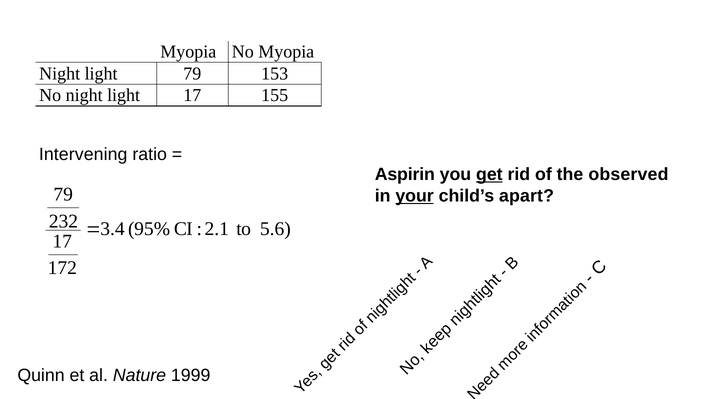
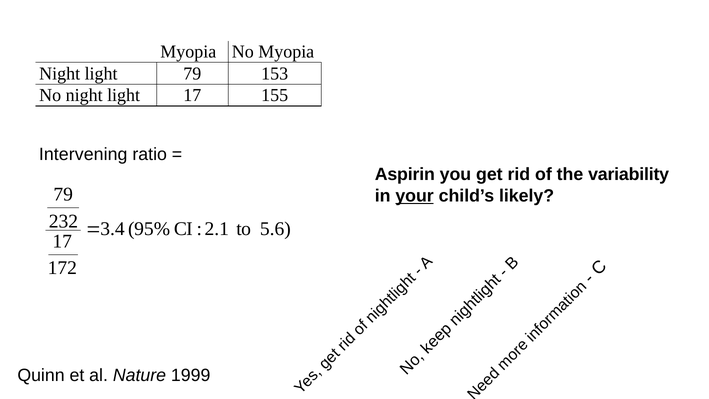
get underline: present -> none
observed: observed -> variability
apart: apart -> likely
